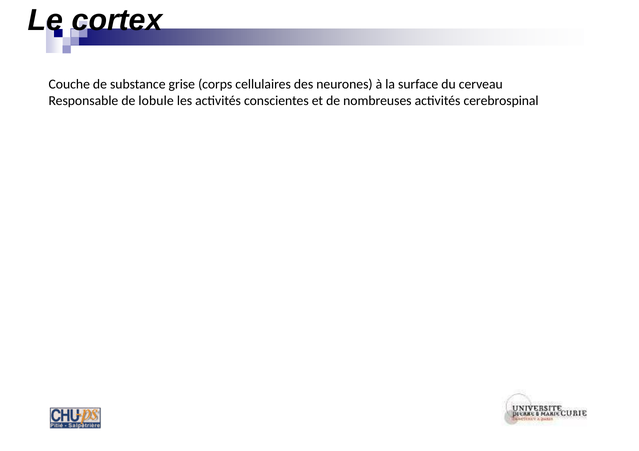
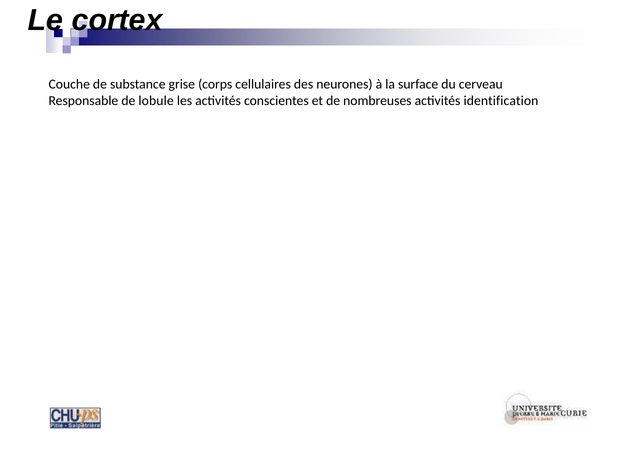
cerebrospinal: cerebrospinal -> identification
